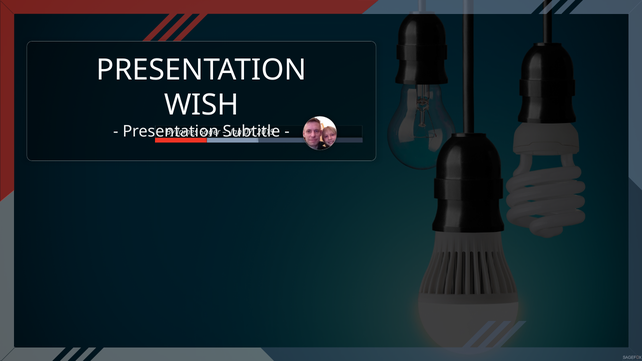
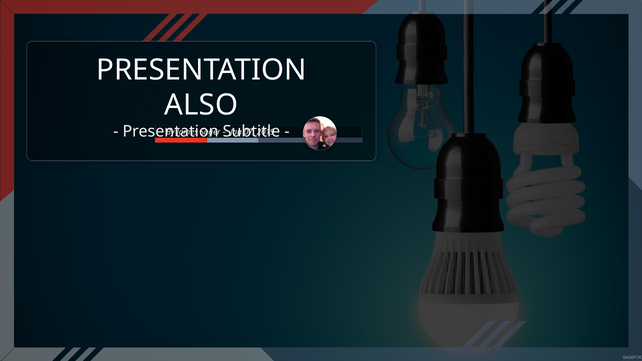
WISH: WISH -> ALSO
